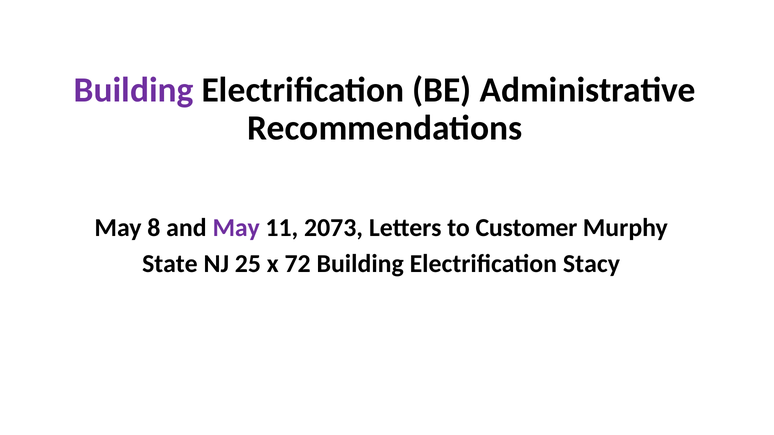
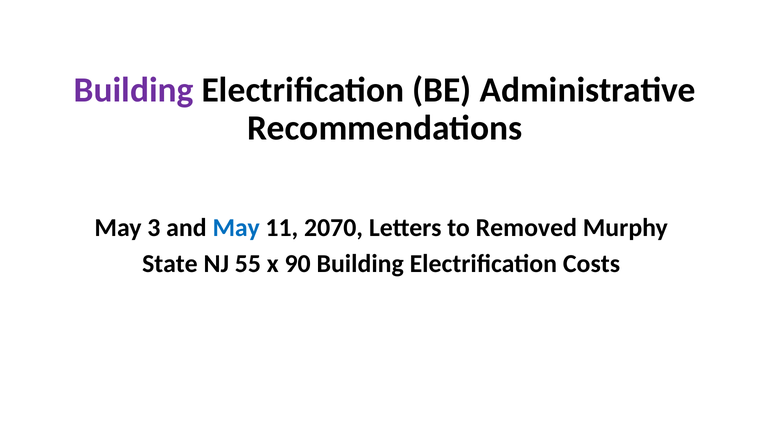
8: 8 -> 3
May at (236, 228) colour: purple -> blue
2073: 2073 -> 2070
Customer: Customer -> Removed
25: 25 -> 55
72: 72 -> 90
Stacy: Stacy -> Costs
